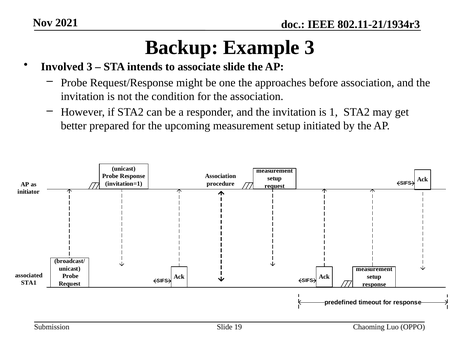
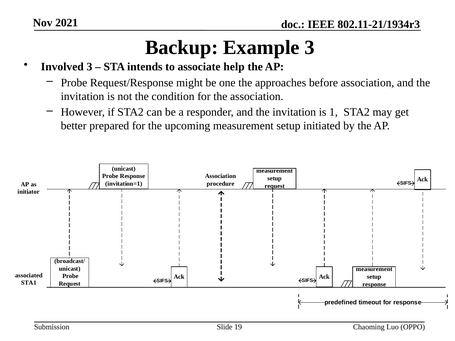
associate slide: slide -> help
